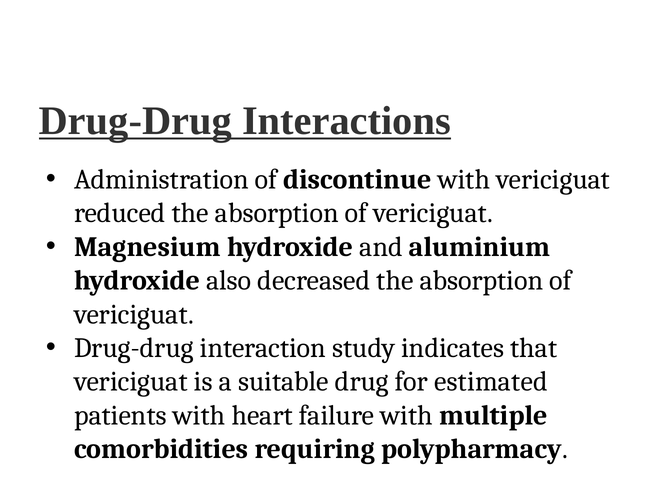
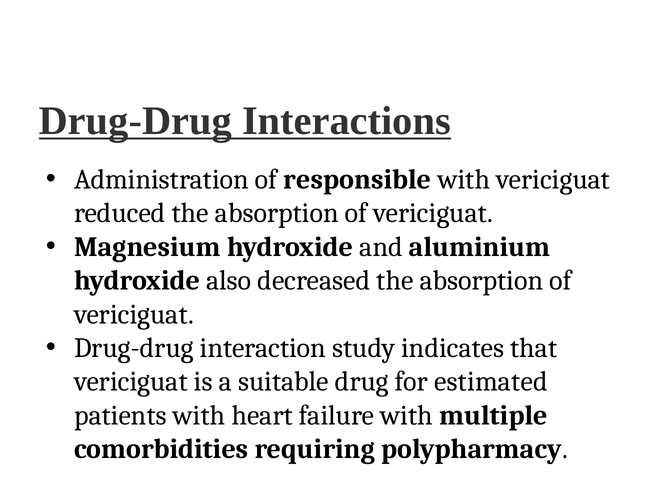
discontinue: discontinue -> responsible
